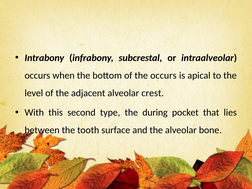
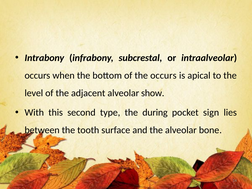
crest: crest -> show
that: that -> sign
